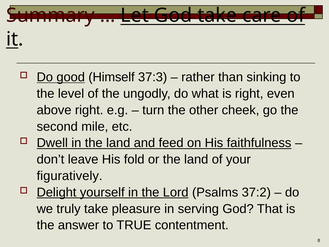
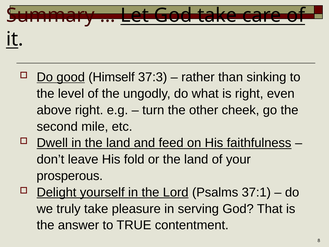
figuratively: figuratively -> prosperous
37:2: 37:2 -> 37:1
